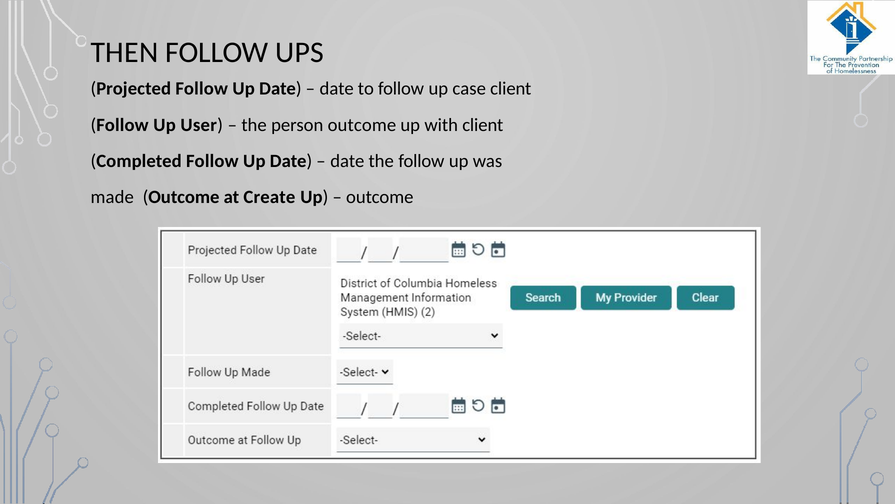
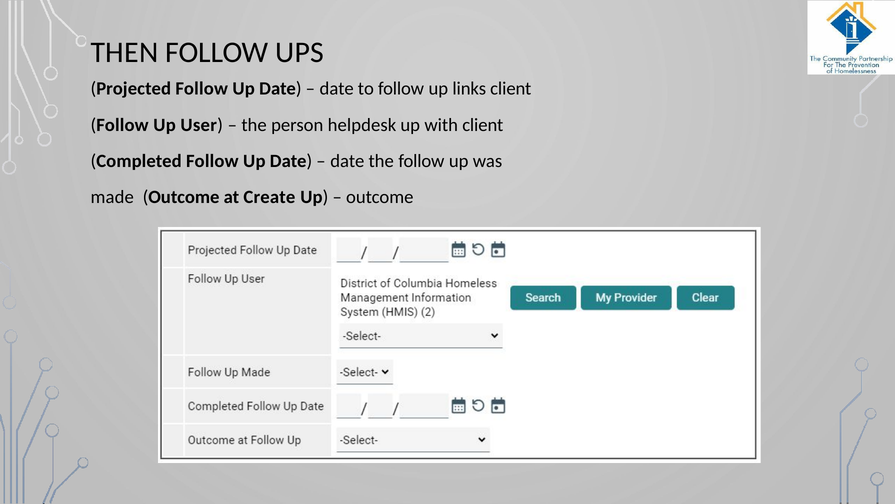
case: case -> links
person outcome: outcome -> helpdesk
